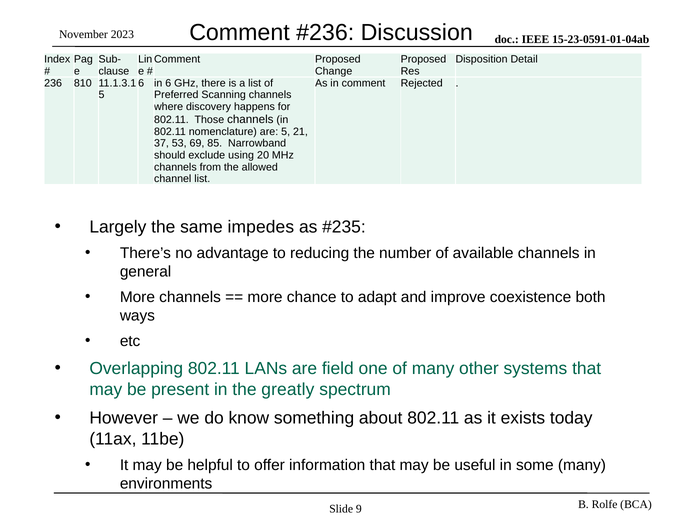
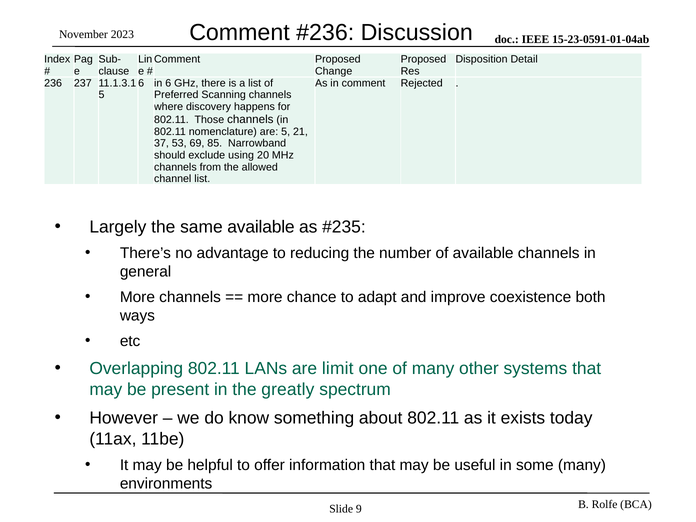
810: 810 -> 237
same impedes: impedes -> available
field: field -> limit
